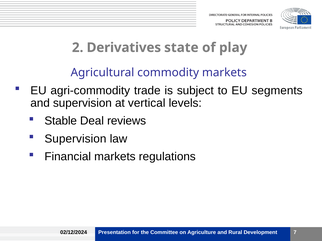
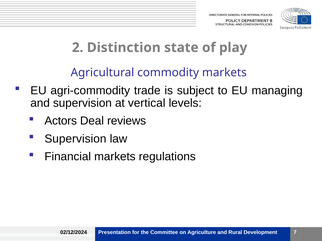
Derivatives: Derivatives -> Distinction
segments: segments -> managing
Stable: Stable -> Actors
